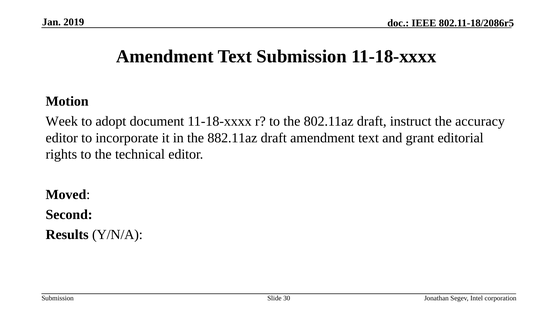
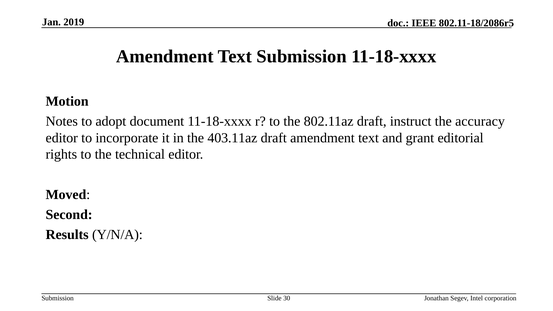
Week: Week -> Notes
882.11az: 882.11az -> 403.11az
